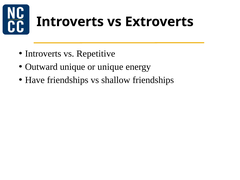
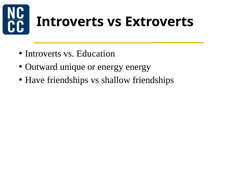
Repetitive: Repetitive -> Education
or unique: unique -> energy
